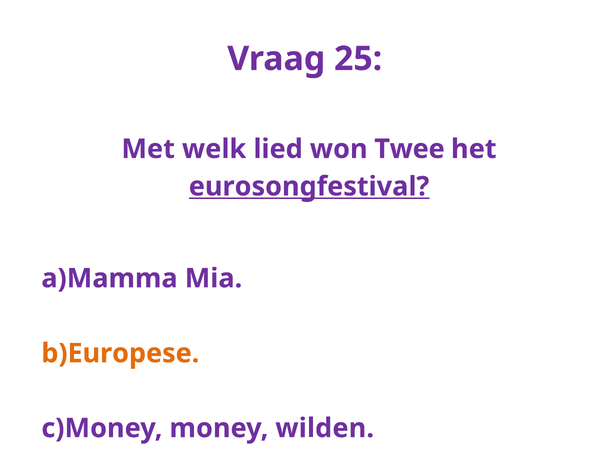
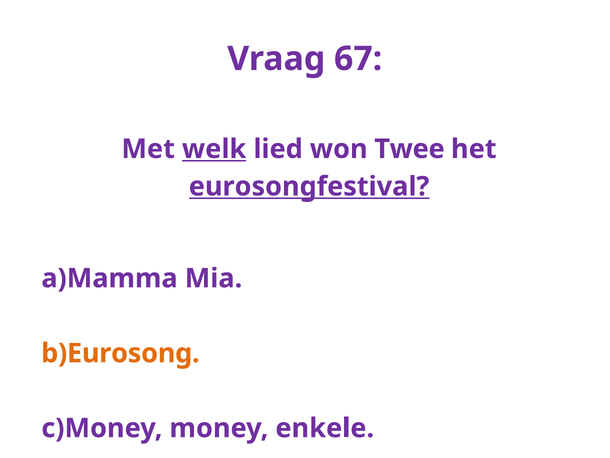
25: 25 -> 67
welk underline: none -> present
b)Europese: b)Europese -> b)Eurosong
wilden: wilden -> enkele
